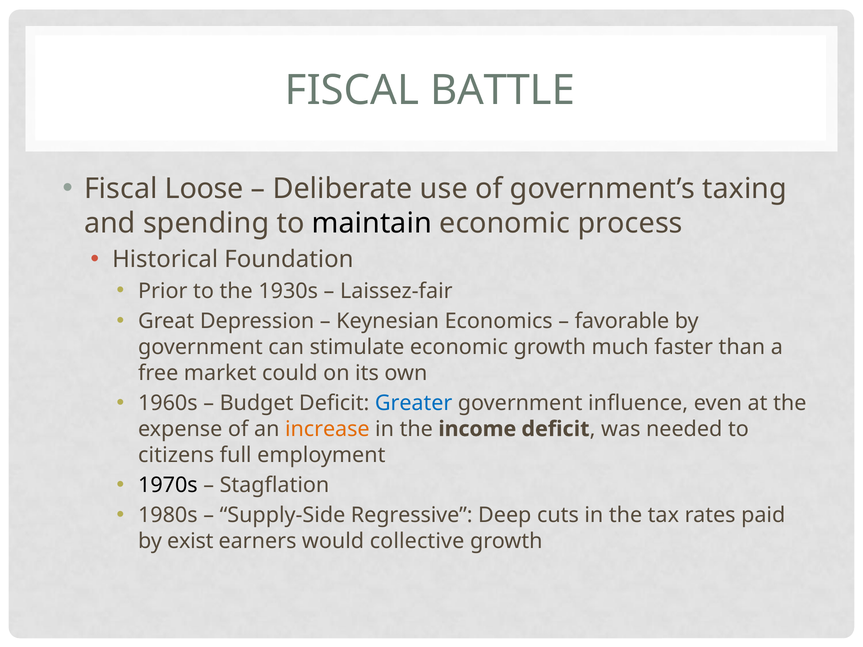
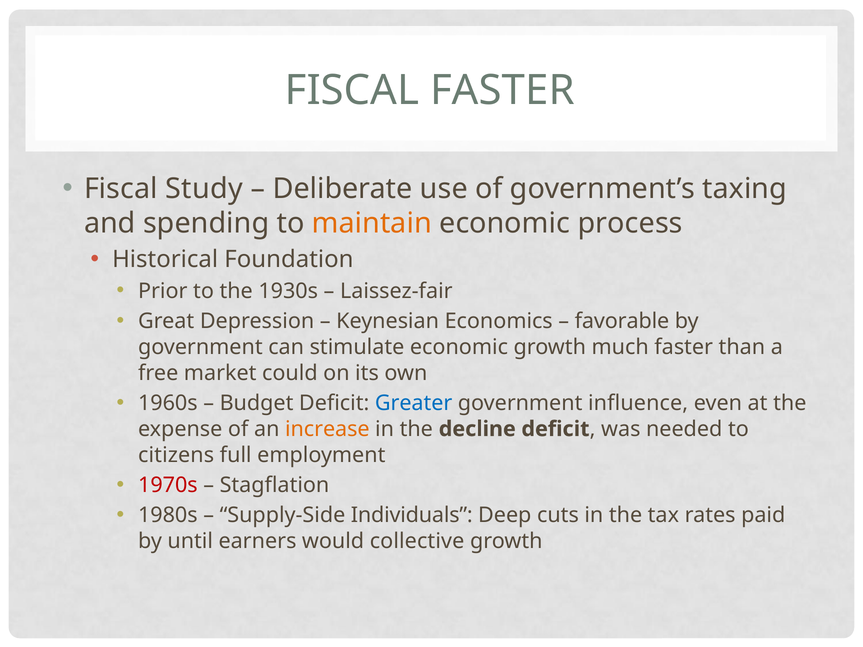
FISCAL BATTLE: BATTLE -> FASTER
Loose: Loose -> Study
maintain colour: black -> orange
income: income -> decline
1970s colour: black -> red
Regressive: Regressive -> Individuals
exist: exist -> until
